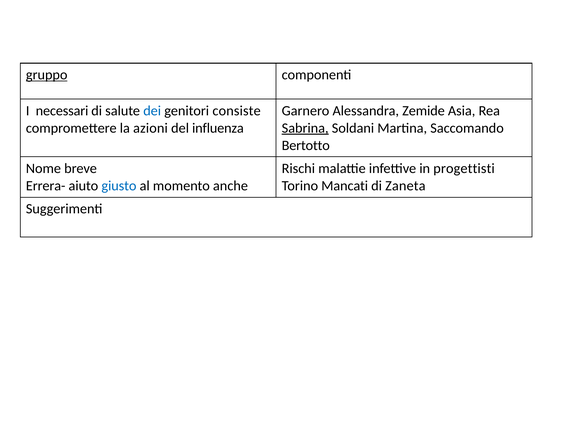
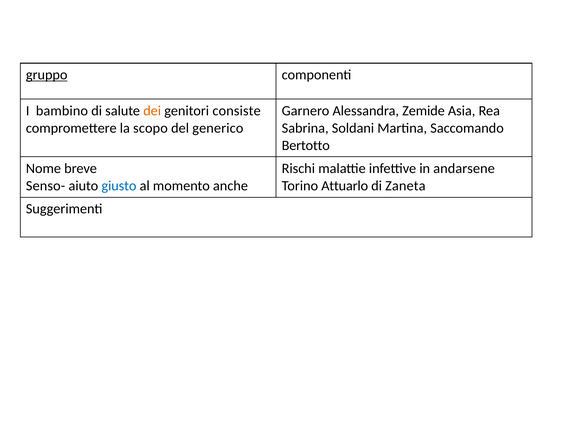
necessari: necessari -> bambino
dei colour: blue -> orange
azioni: azioni -> scopo
influenza: influenza -> generico
Sabrina underline: present -> none
progettisti: progettisti -> andarsene
Errera-: Errera- -> Senso-
Mancati: Mancati -> Attuarlo
